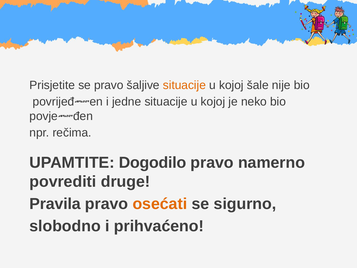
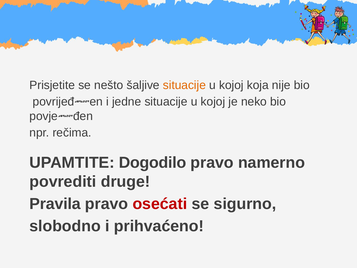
se pravo: pravo -> nešto
šale: šale -> koja
osećati colour: orange -> red
